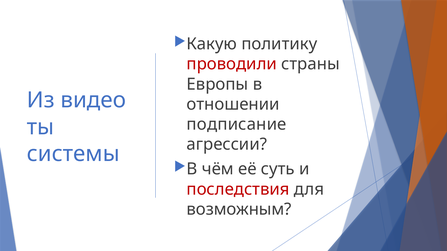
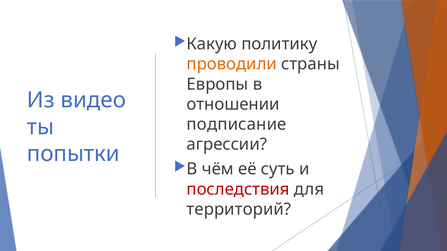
проводили colour: red -> orange
системы: системы -> попытки
возможным: возможным -> территорий
